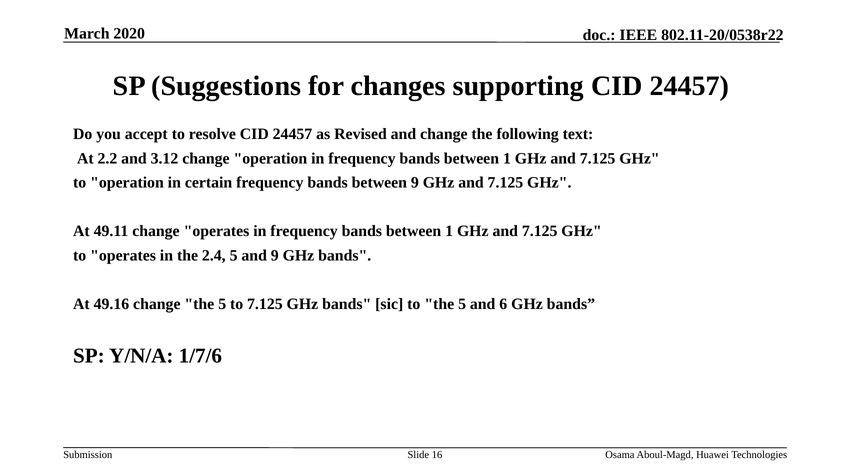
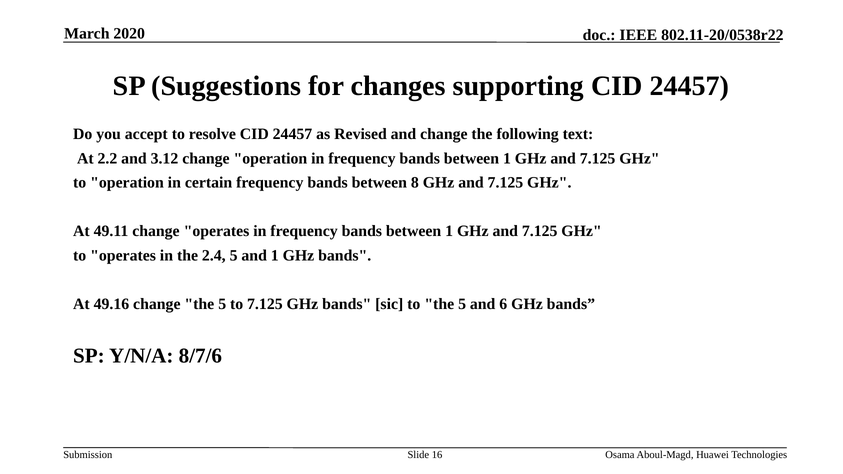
between 9: 9 -> 8
and 9: 9 -> 1
1/7/6: 1/7/6 -> 8/7/6
